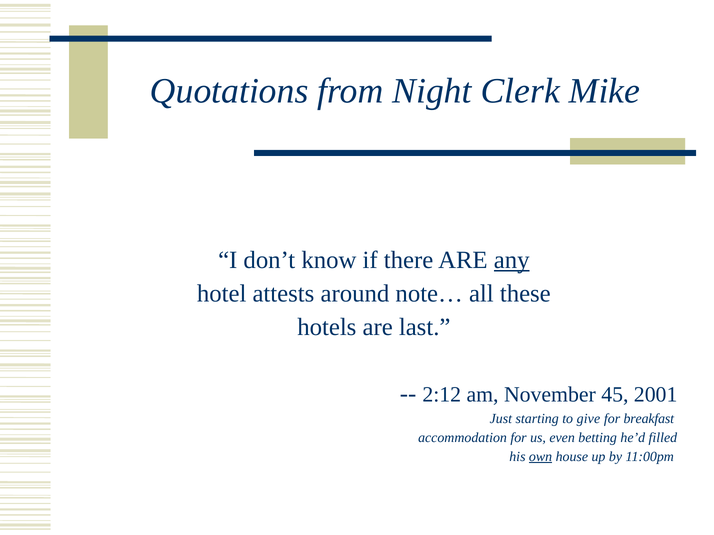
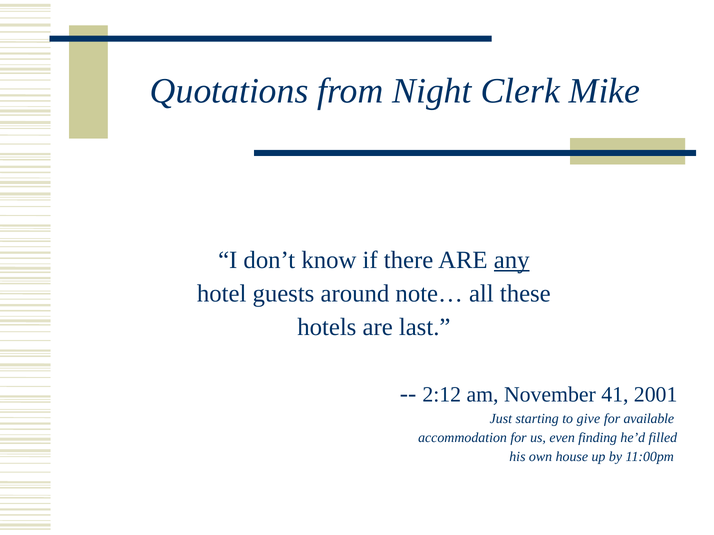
attests: attests -> guests
45: 45 -> 41
breakfast: breakfast -> available
betting: betting -> finding
own underline: present -> none
